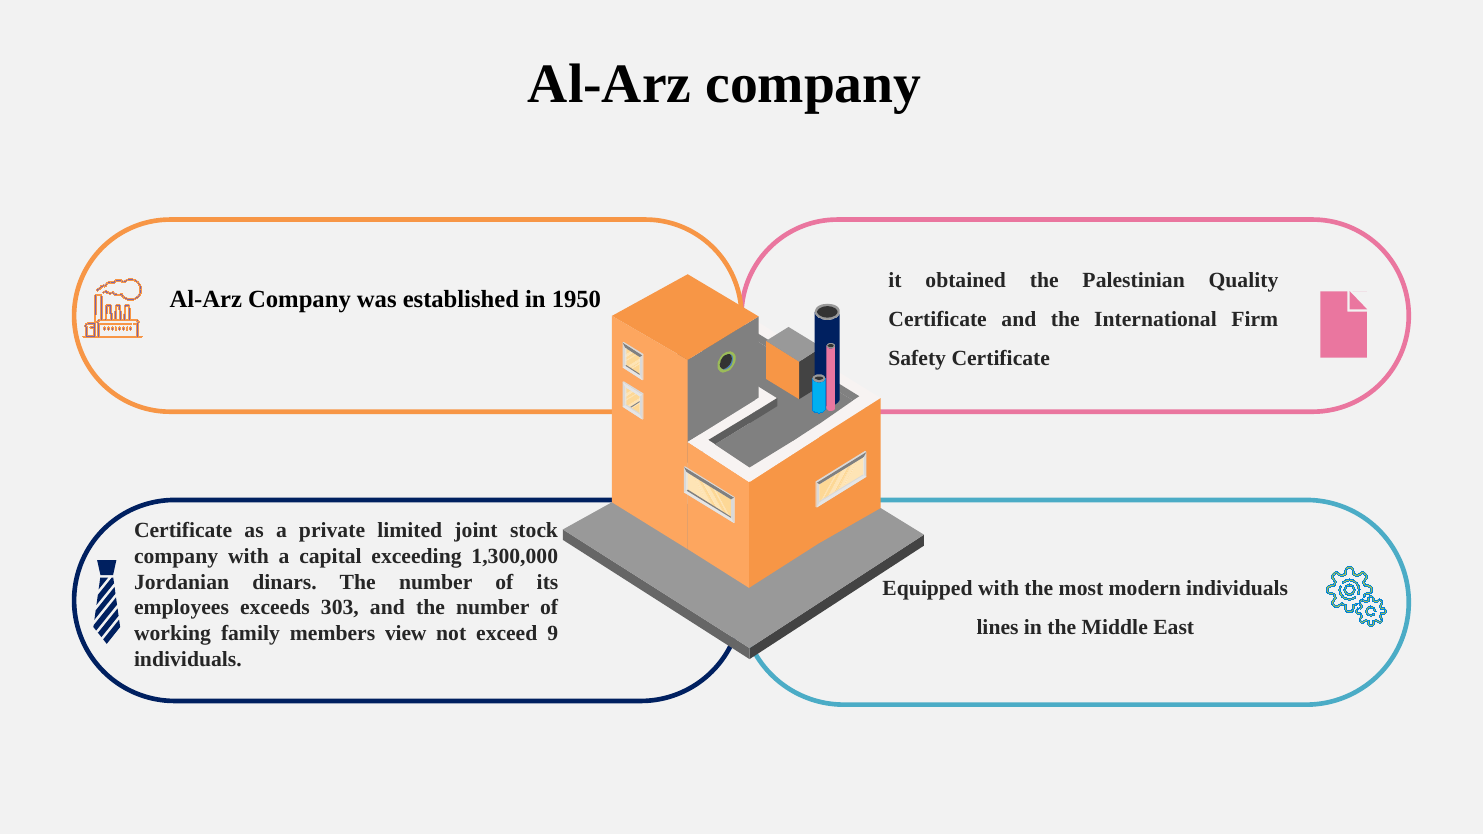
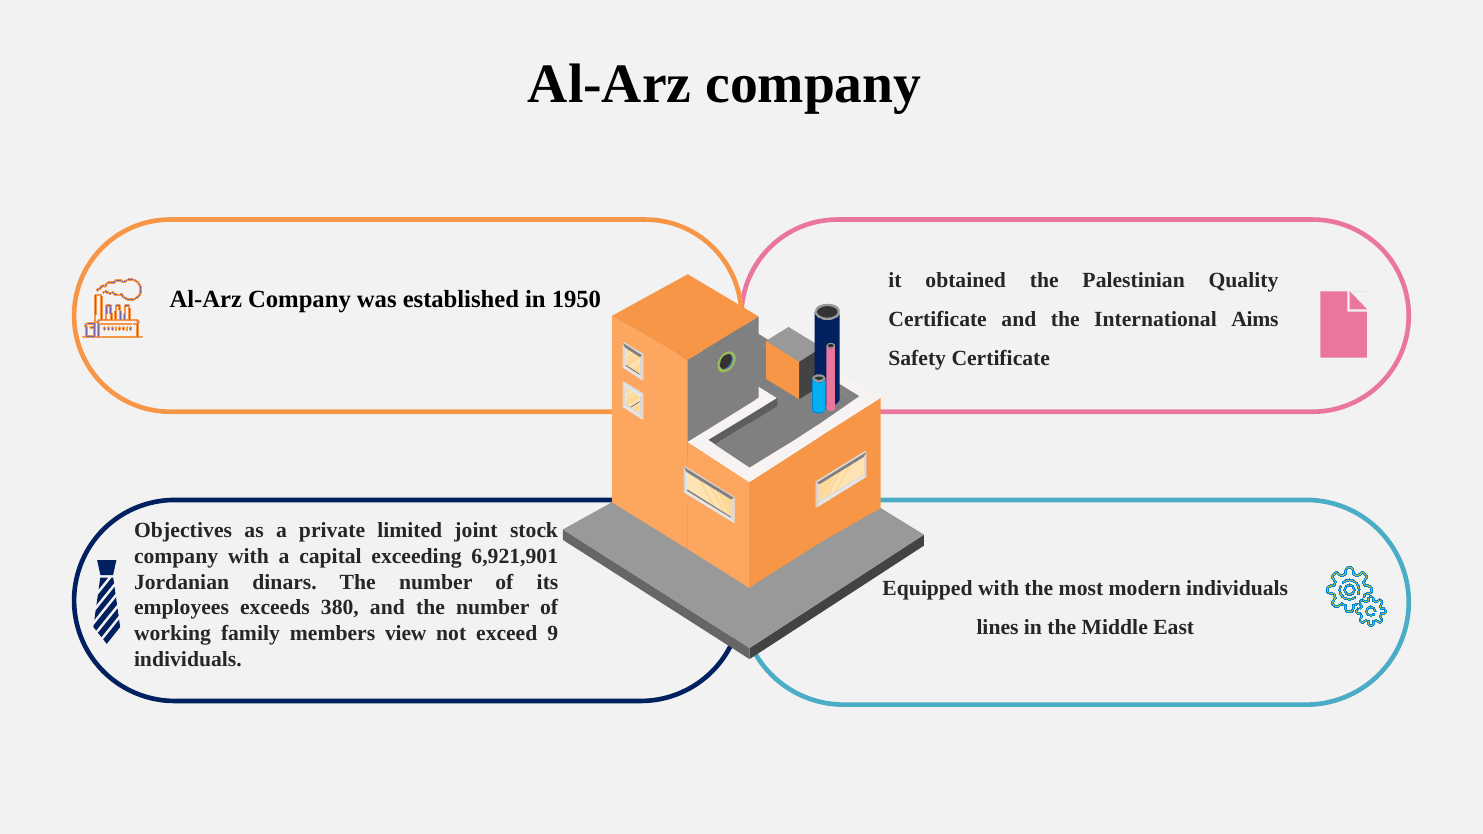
Firm: Firm -> Aims
Certificate at (183, 530): Certificate -> Objectives
1,300,000: 1,300,000 -> 6,921,901
303: 303 -> 380
